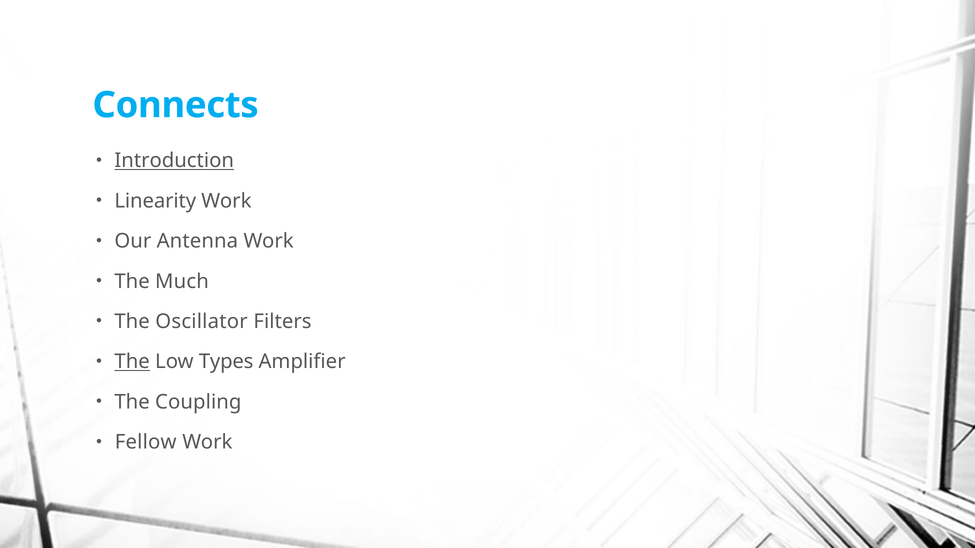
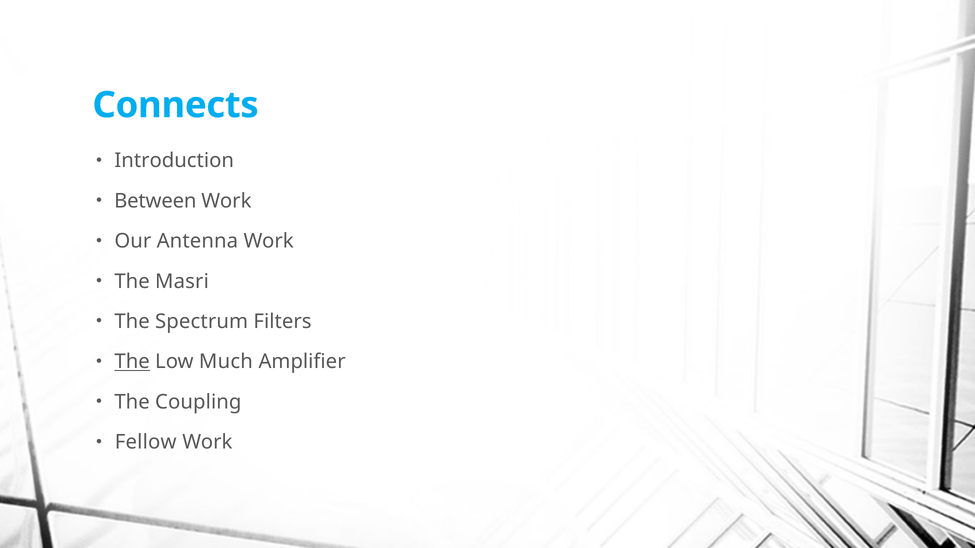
Introduction underline: present -> none
Linearity: Linearity -> Between
Much: Much -> Masri
Oscillator: Oscillator -> Spectrum
Types: Types -> Much
